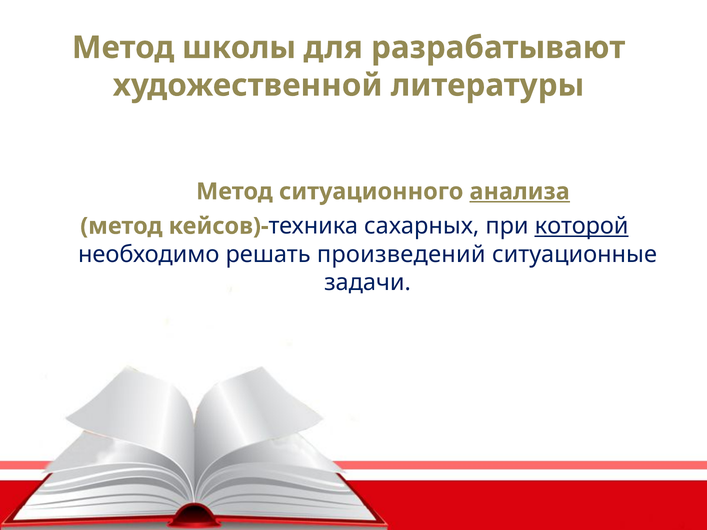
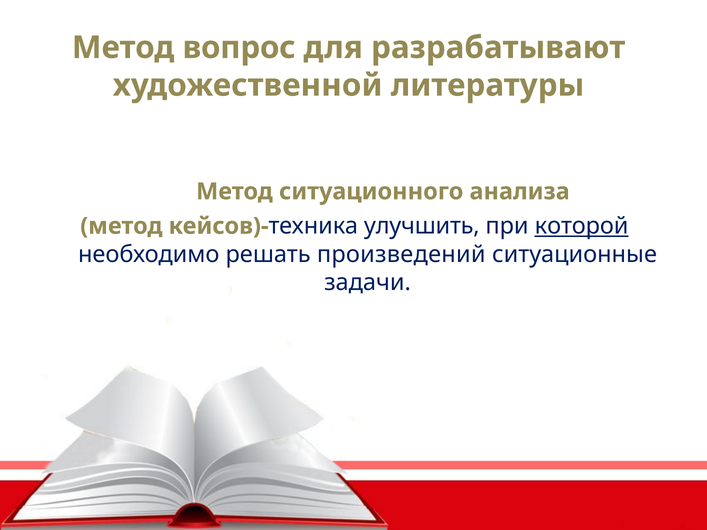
школы: школы -> вопрос
анализа underline: present -> none
сахарных: сахарных -> улучшить
